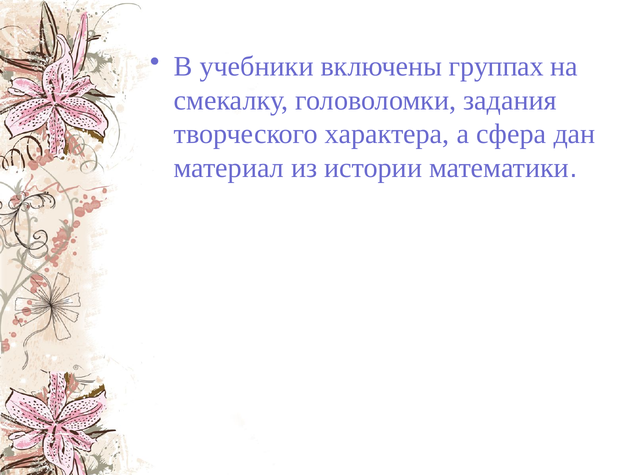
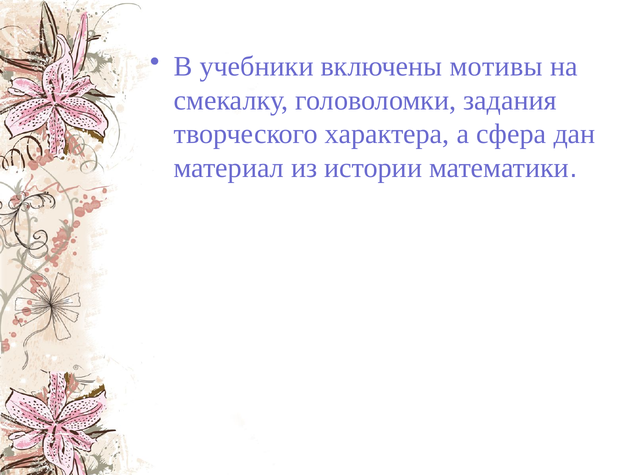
группах: группах -> мотивы
